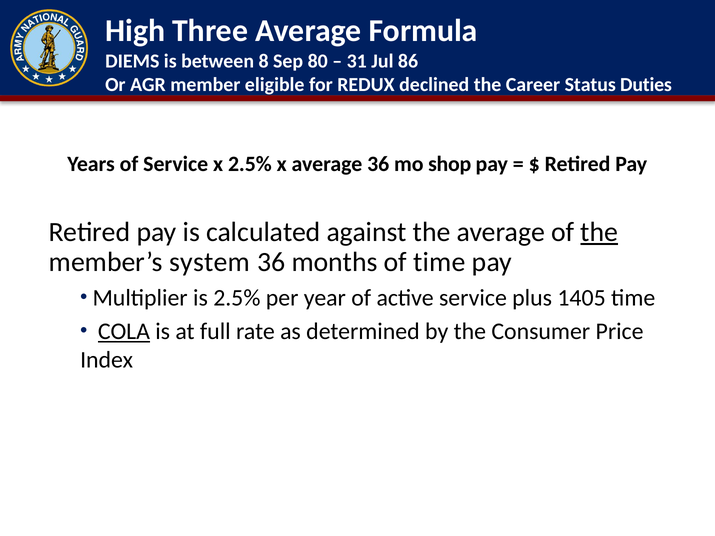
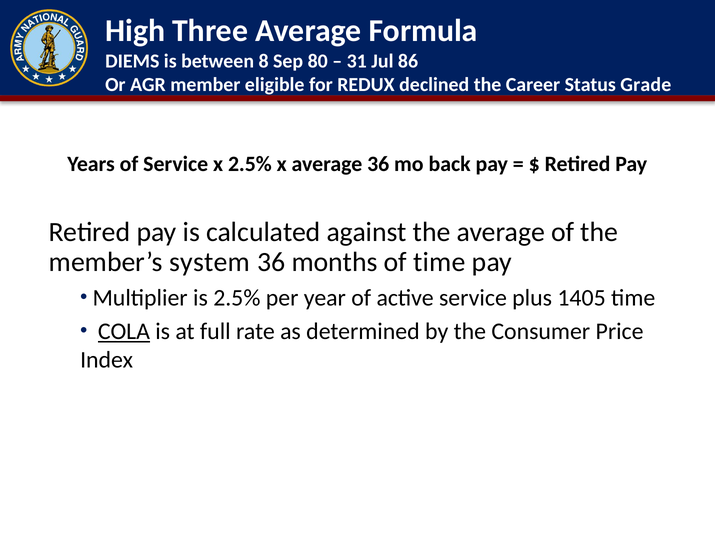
Duties: Duties -> Grade
shop: shop -> back
the at (599, 232) underline: present -> none
